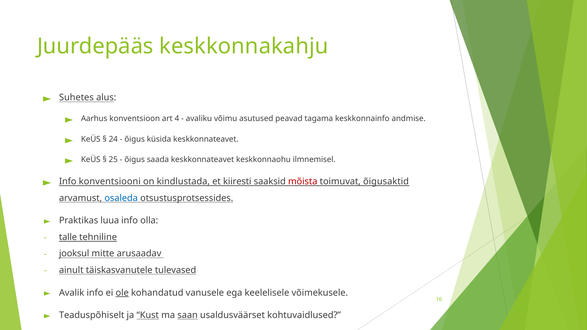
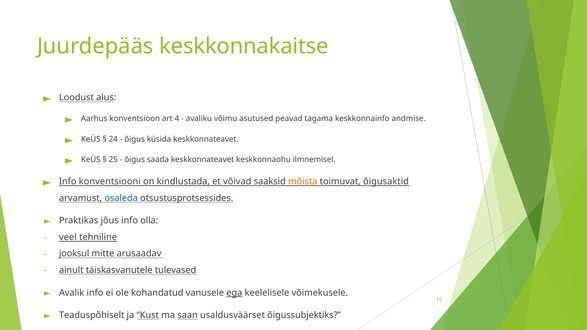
keskkonnakahju: keskkonnakahju -> keskkonnakaitse
Suhetes: Suhetes -> Loodust
kiiresti: kiiresti -> võivad
mõista colour: red -> orange
luua: luua -> jõus
talle: talle -> veel
ole underline: present -> none
ega underline: none -> present
kohtuvaidlused: kohtuvaidlused -> õigussubjektiks
